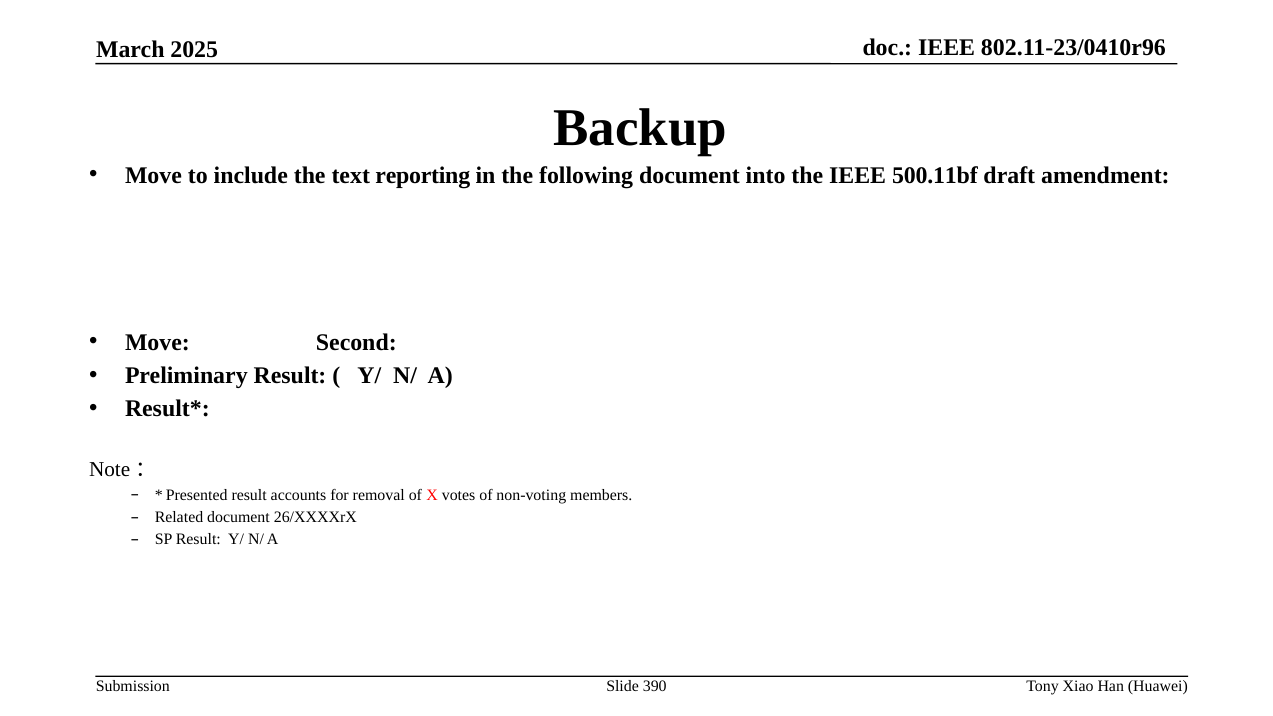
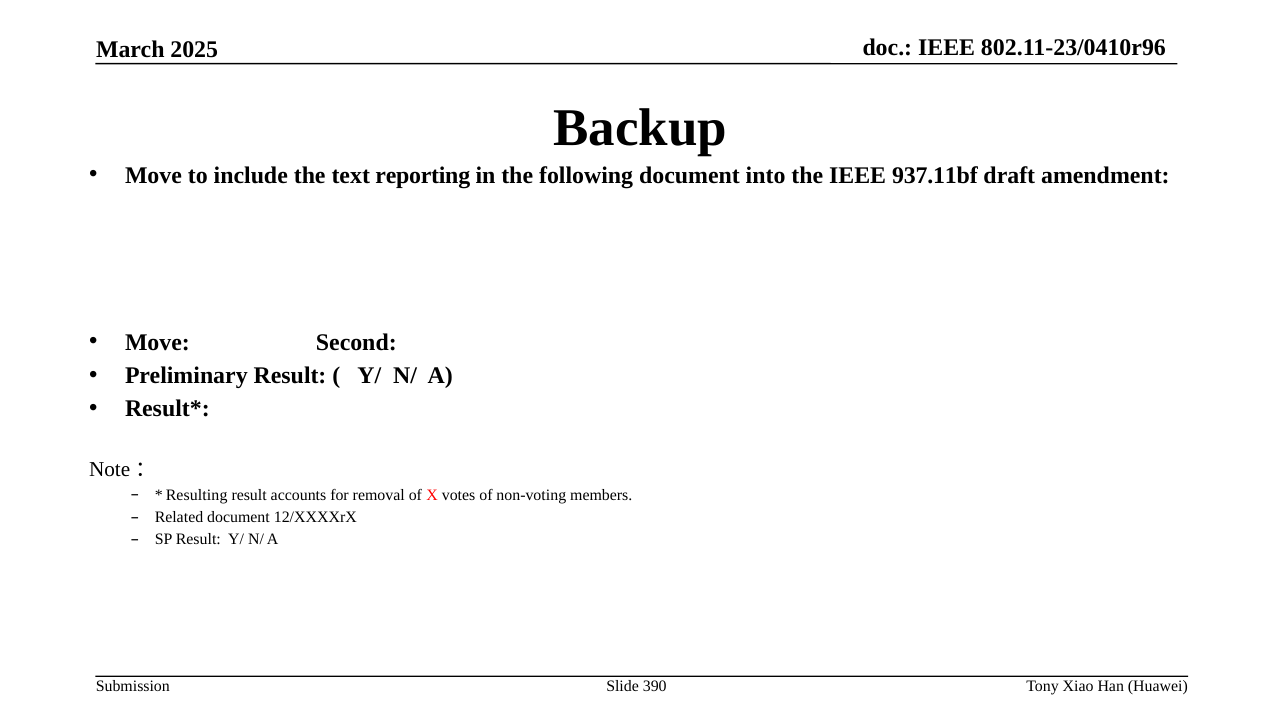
500.11bf: 500.11bf -> 937.11bf
Presented: Presented -> Resulting
26/XXXXrX: 26/XXXXrX -> 12/XXXXrX
